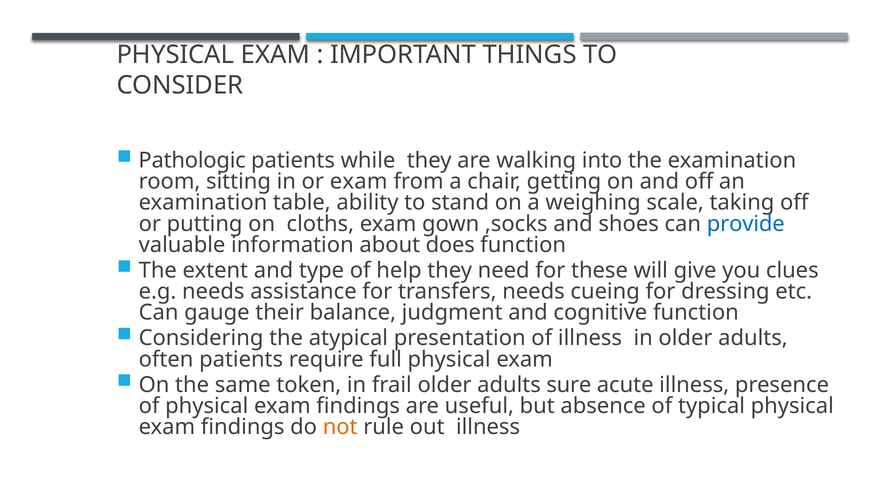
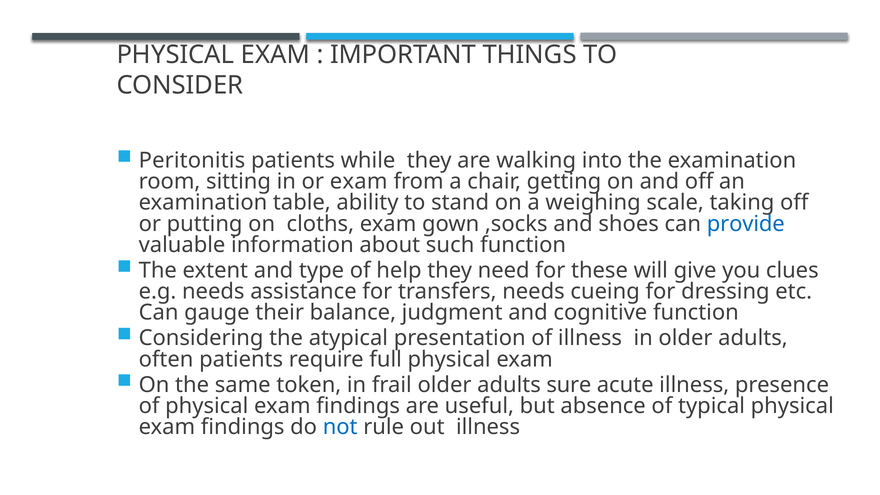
Pathologic: Pathologic -> Peritonitis
does: does -> such
not colour: orange -> blue
